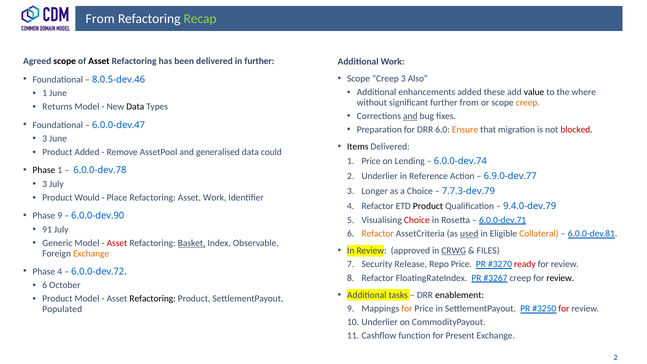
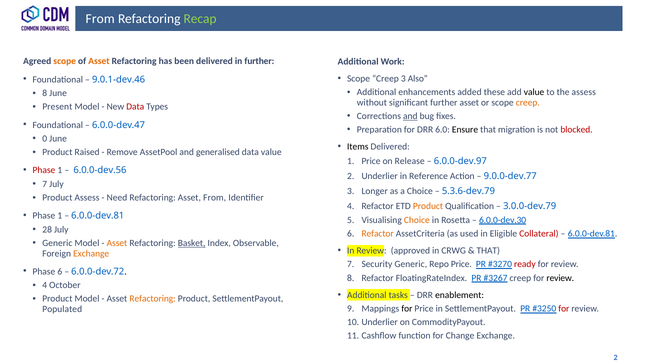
scope at (65, 61) colour: black -> orange
Asset at (99, 61) colour: black -> orange
8.0.5-dev.46: 8.0.5-dev.46 -> 9.0.1-dev.46
the where: where -> assess
1 at (45, 93): 1 -> 8
further from: from -> asset
Returns: Returns -> Present
Data at (135, 107) colour: black -> red
Ensure colour: orange -> black
3 at (45, 139): 3 -> 0
Product Added: Added -> Raised
data could: could -> value
Lending: Lending -> Release
6.0.0-dev.74: 6.0.0-dev.74 -> 6.0.0-dev.97
Phase at (44, 170) colour: black -> red
6.0.0-dev.78: 6.0.0-dev.78 -> 6.0.0-dev.56
6.9.0-dev.77: 6.9.0-dev.77 -> 9.0.0-dev.77
3 at (45, 184): 3 -> 7
7.7.3-dev.79: 7.7.3-dev.79 -> 5.3.6-dev.79
Product Would: Would -> Assess
Place: Place -> Need
Asset Work: Work -> From
Product at (428, 206) colour: black -> orange
9.4.0-dev.79: 9.4.0-dev.79 -> 3.0.0-dev.79
9 at (60, 216): 9 -> 1
6.0.0-dev.90 at (98, 216): 6.0.0-dev.90 -> 6.0.0-dev.81
Choice at (417, 220) colour: red -> orange
6.0.0-dev.71: 6.0.0-dev.71 -> 6.0.0-dev.30
91: 91 -> 28
used underline: present -> none
Collateral colour: orange -> red
Asset at (117, 243) colour: red -> orange
CRWG underline: present -> none
FILES at (488, 251): FILES -> THAT
Security Release: Release -> Generic
Phase 4: 4 -> 6
6 at (45, 285): 6 -> 4
Refactoring at (153, 299) colour: black -> orange
for at (407, 309) colour: orange -> black
Present: Present -> Change
